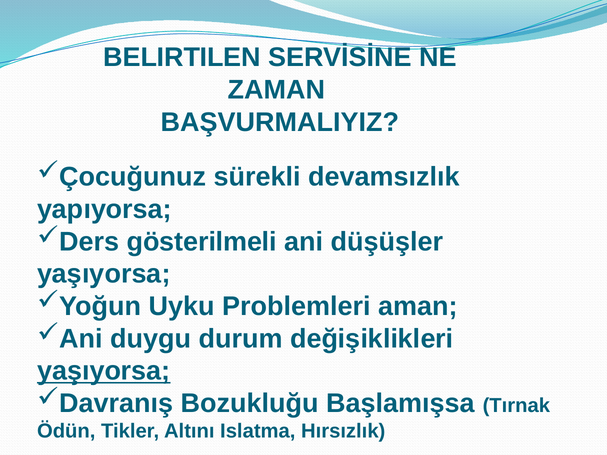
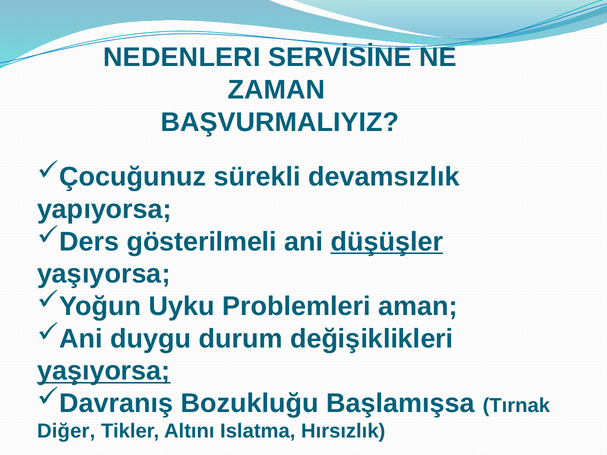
BELIRTILEN: BELIRTILEN -> NEDENLERI
düşüşler underline: none -> present
Ödün: Ödün -> Diğer
